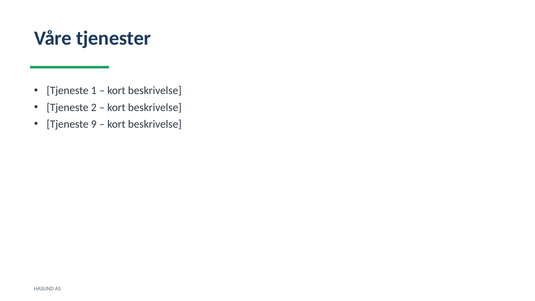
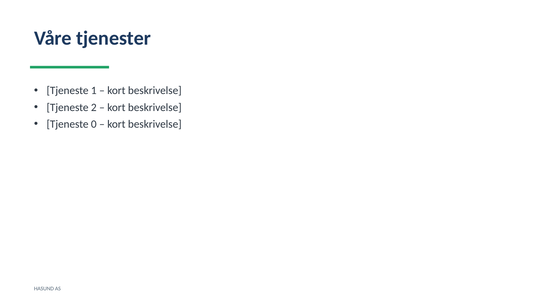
9: 9 -> 0
